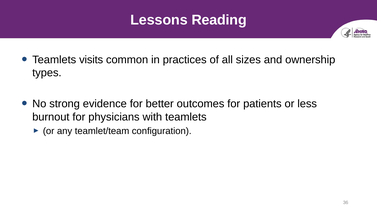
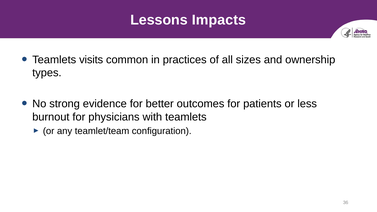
Reading: Reading -> Impacts
